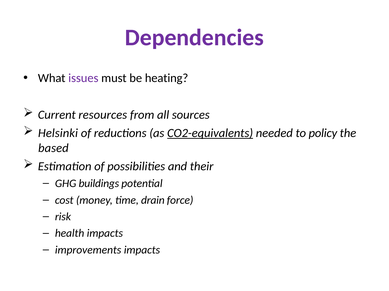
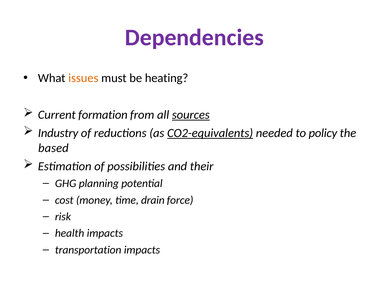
issues colour: purple -> orange
resources: resources -> formation
sources underline: none -> present
Helsinki: Helsinki -> Industry
buildings: buildings -> planning
improvements: improvements -> transportation
